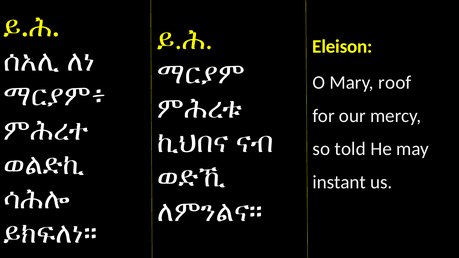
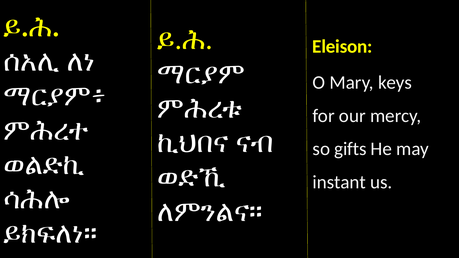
roof: roof -> keys
told: told -> gifts
